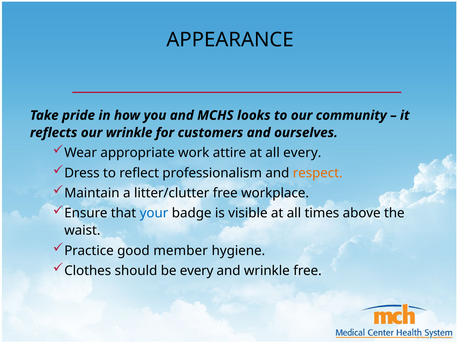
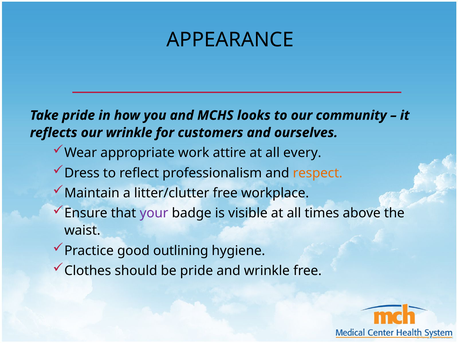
your colour: blue -> purple
member: member -> outlining
be every: every -> pride
